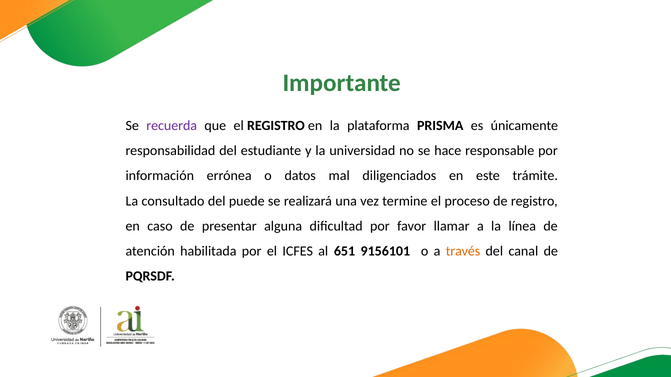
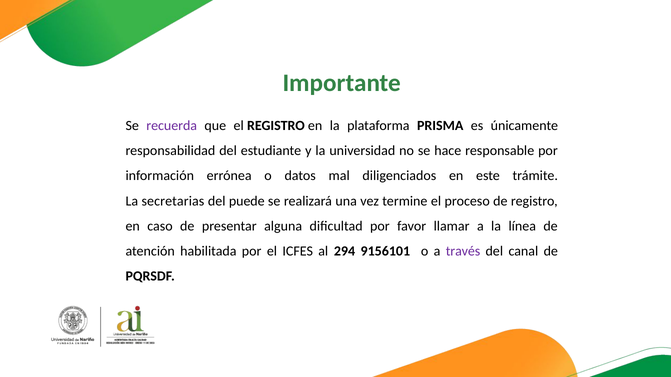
consultado: consultado -> secretarias
651: 651 -> 294
través colour: orange -> purple
